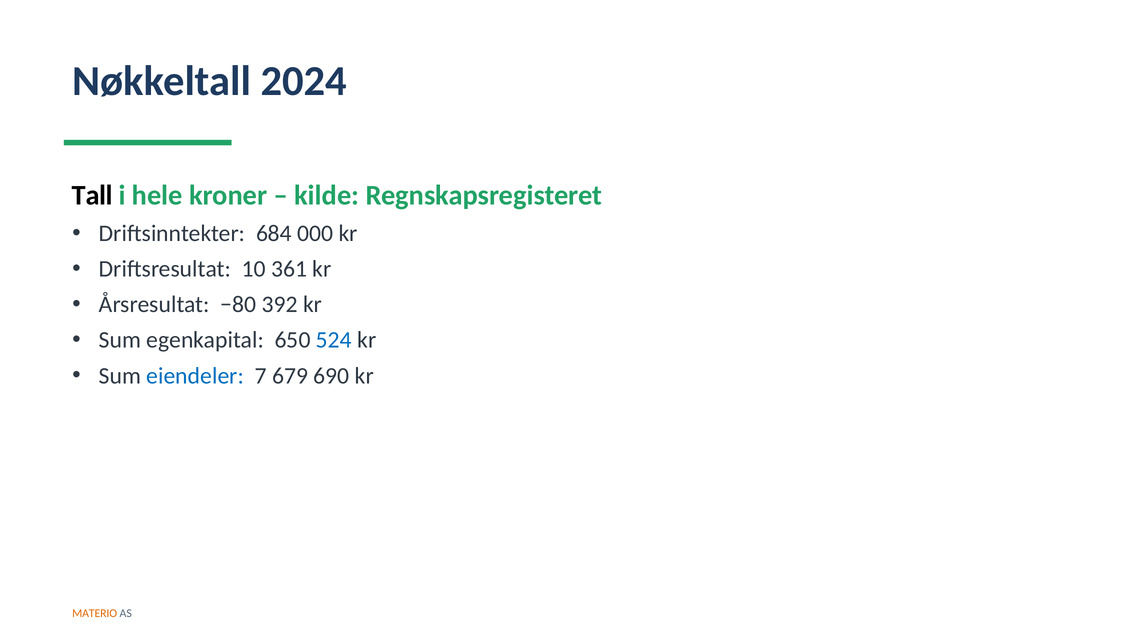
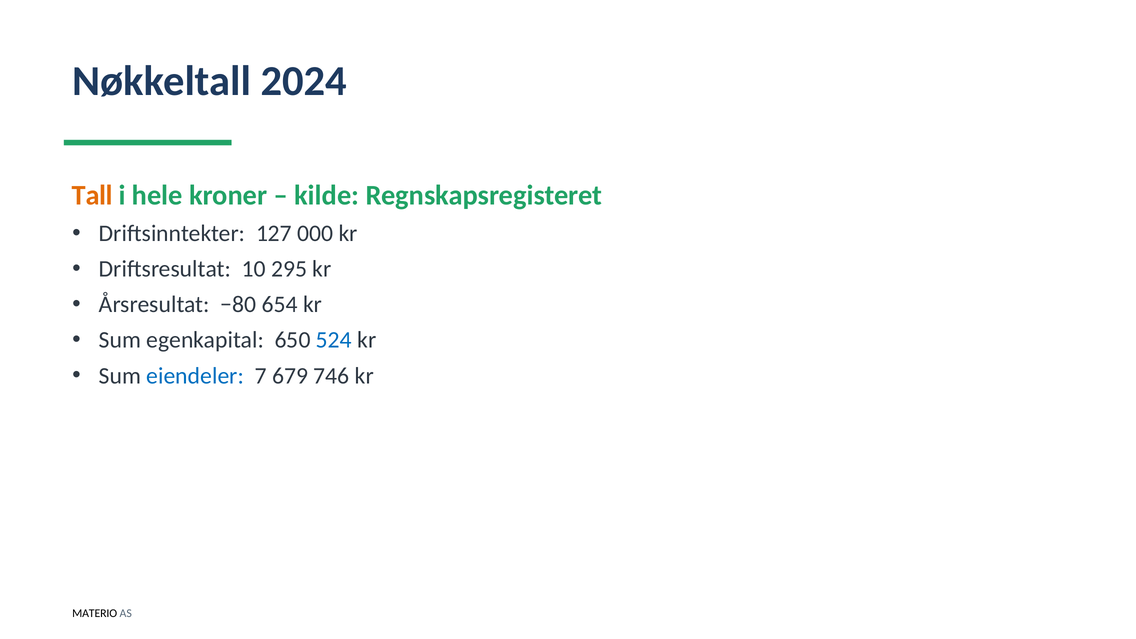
Tall colour: black -> orange
684: 684 -> 127
361: 361 -> 295
392: 392 -> 654
690: 690 -> 746
MATERIO colour: orange -> black
